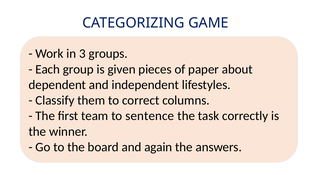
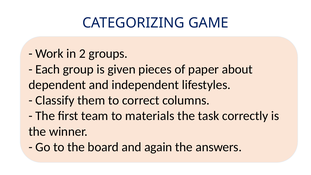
3: 3 -> 2
sentence: sentence -> materials
